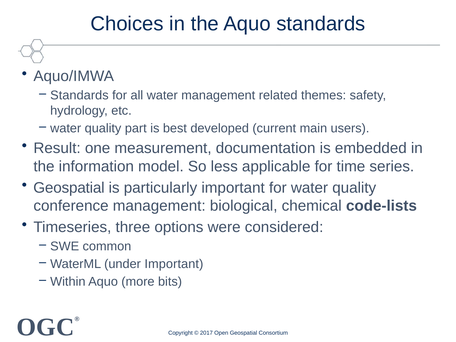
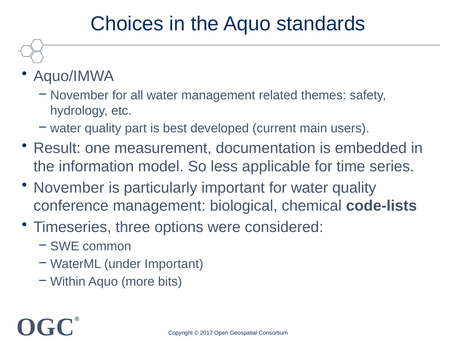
Standards at (79, 95): Standards -> November
Geospatial at (69, 188): Geospatial -> November
